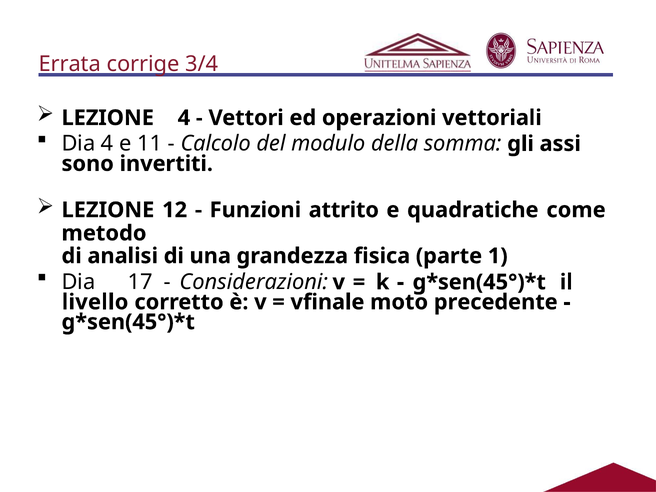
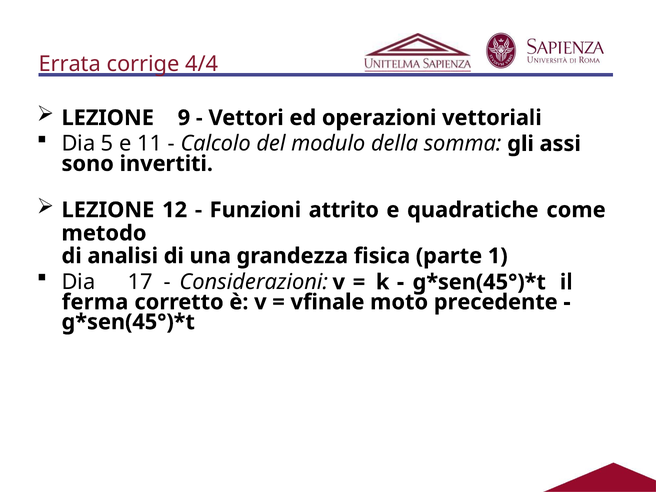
3/4: 3/4 -> 4/4
LEZIONE 4: 4 -> 9
Dia 4: 4 -> 5
livello: livello -> ferma
